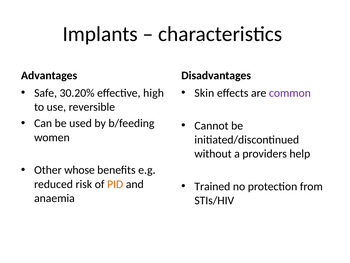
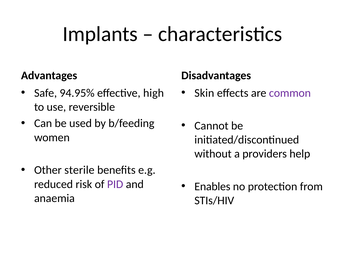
30.20%: 30.20% -> 94.95%
whose: whose -> sterile
PID colour: orange -> purple
Trained: Trained -> Enables
